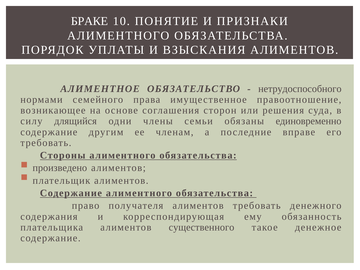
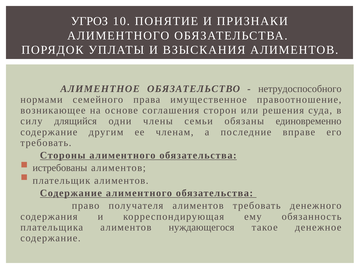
БРАКЕ: БРАКЕ -> УГРОЗ
произведено: произведено -> истребованы
существенного: существенного -> нуждающегося
